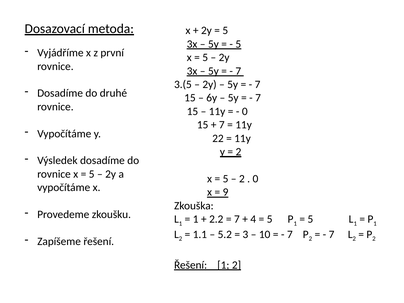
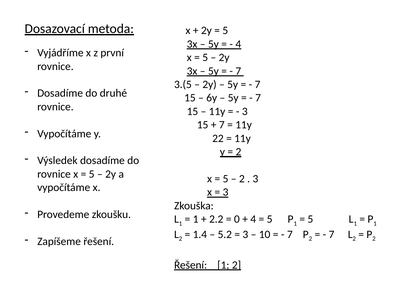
5 at (238, 44): 5 -> 4
0 at (245, 111): 0 -> 3
0 at (255, 179): 0 -> 3
9 at (226, 192): 9 -> 3
7 at (237, 219): 7 -> 0
1.1: 1.1 -> 1.4
